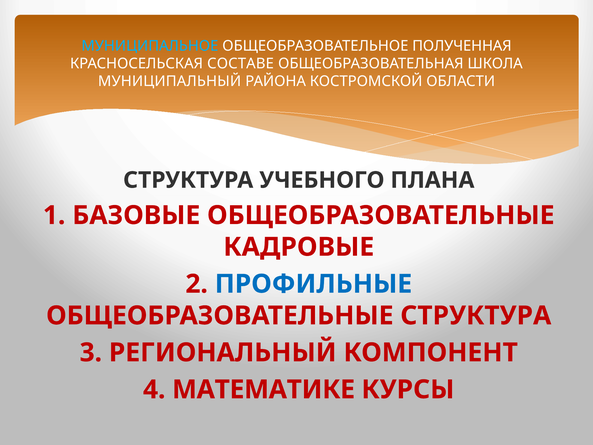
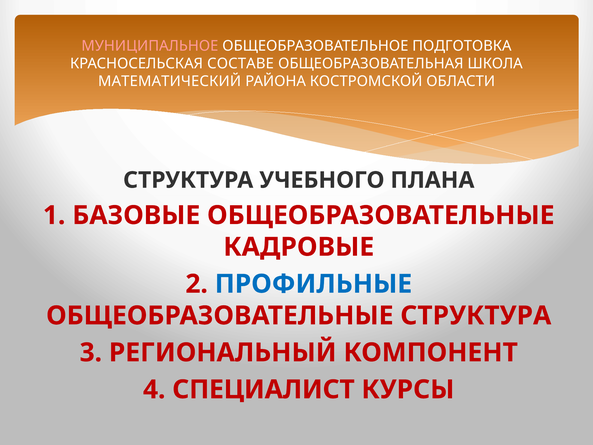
МУНИЦИПАЛЬНОЕ colour: light blue -> pink
ПОЛУЧЕННАЯ: ПОЛУЧЕННАЯ -> ПОДГОТОВКА
МУНИЦИПАЛЬНЫЙ: МУНИЦИПАЛЬНЫЙ -> МАТЕМАТИЧЕСКИЙ
МАТЕМАТИКЕ: МАТЕМАТИКЕ -> СПЕЦИАЛИСТ
